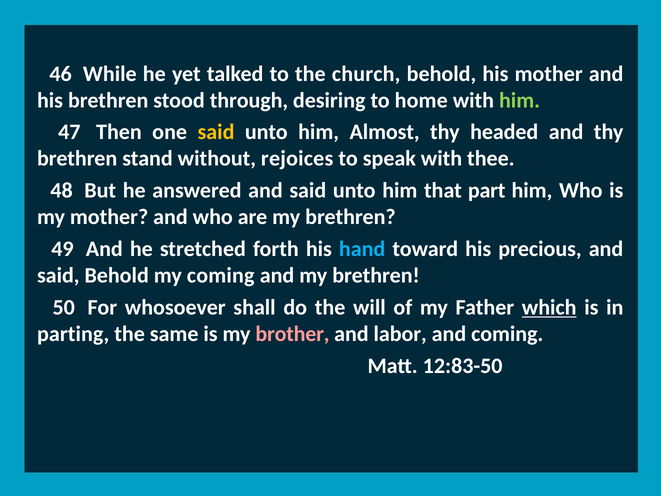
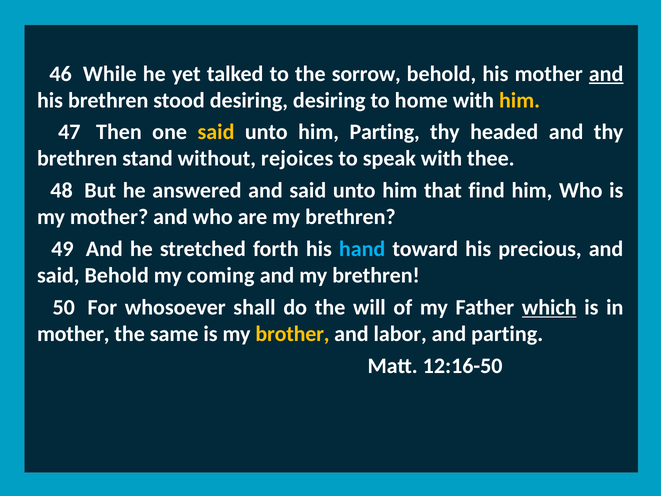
church: church -> sorrow
and at (606, 74) underline: none -> present
stood through: through -> desiring
him at (520, 100) colour: light green -> yellow
him Almost: Almost -> Parting
part: part -> find
parting at (73, 334): parting -> mother
brother colour: pink -> yellow
and coming: coming -> parting
12:83-50: 12:83-50 -> 12:16-50
